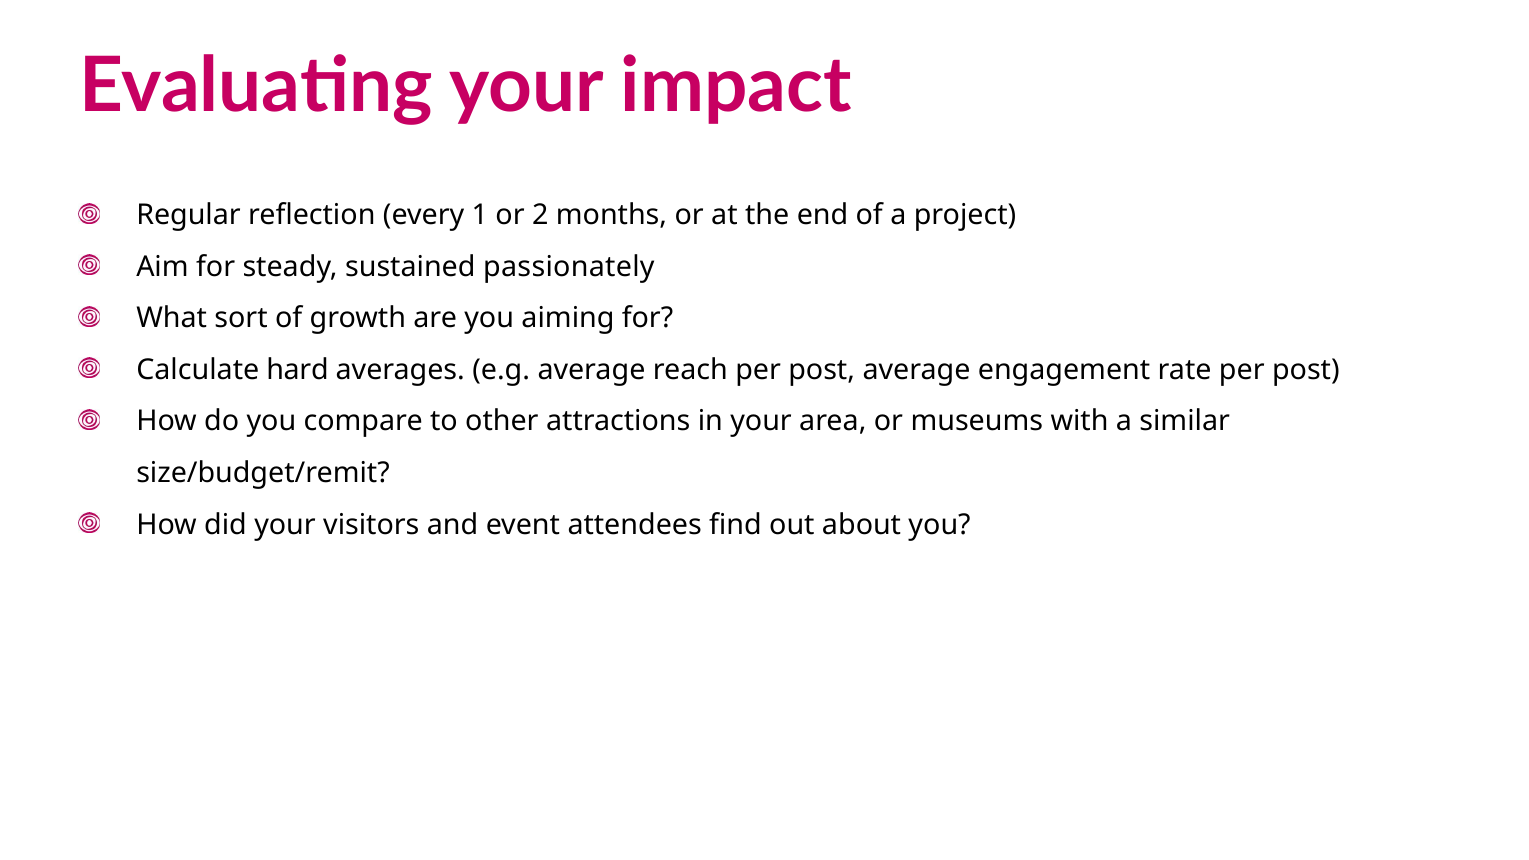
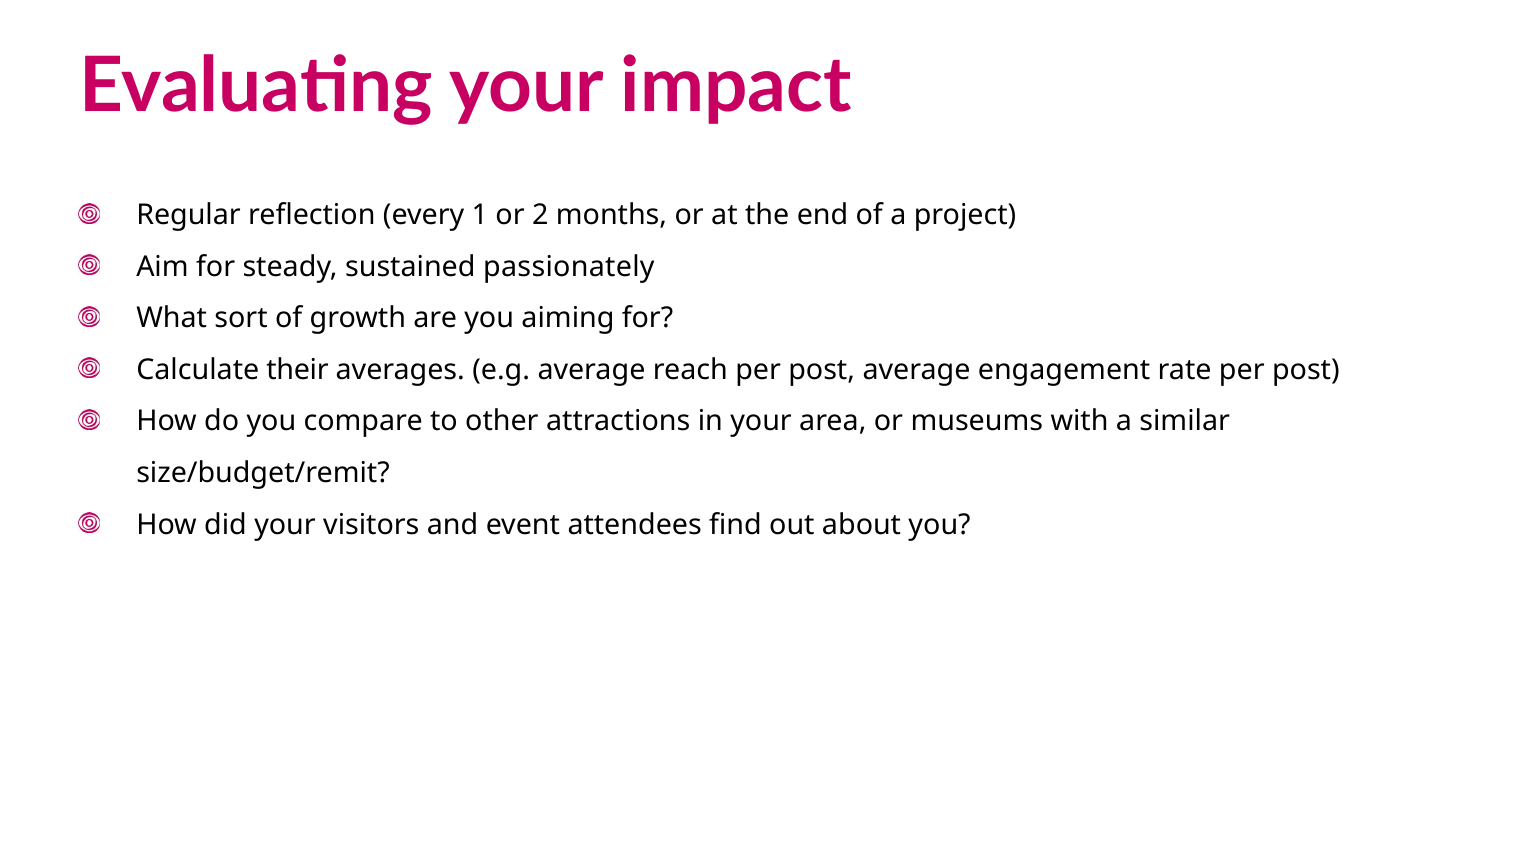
hard: hard -> their
